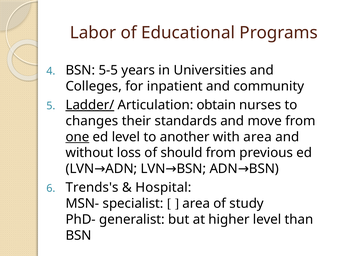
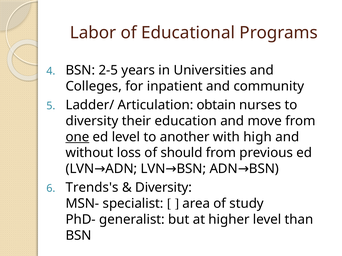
5-5: 5-5 -> 2-5
Ladder/ underline: present -> none
changes at (92, 121): changes -> diversity
standards: standards -> education
with area: area -> high
Hospital at (163, 188): Hospital -> Diversity
